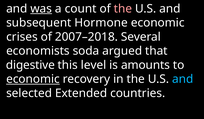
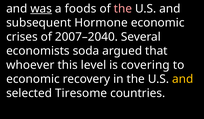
count: count -> foods
2007–2018: 2007–2018 -> 2007–2040
digestive: digestive -> whoever
amounts: amounts -> covering
economic at (33, 79) underline: present -> none
and at (183, 79) colour: light blue -> yellow
Extended: Extended -> Tiresome
